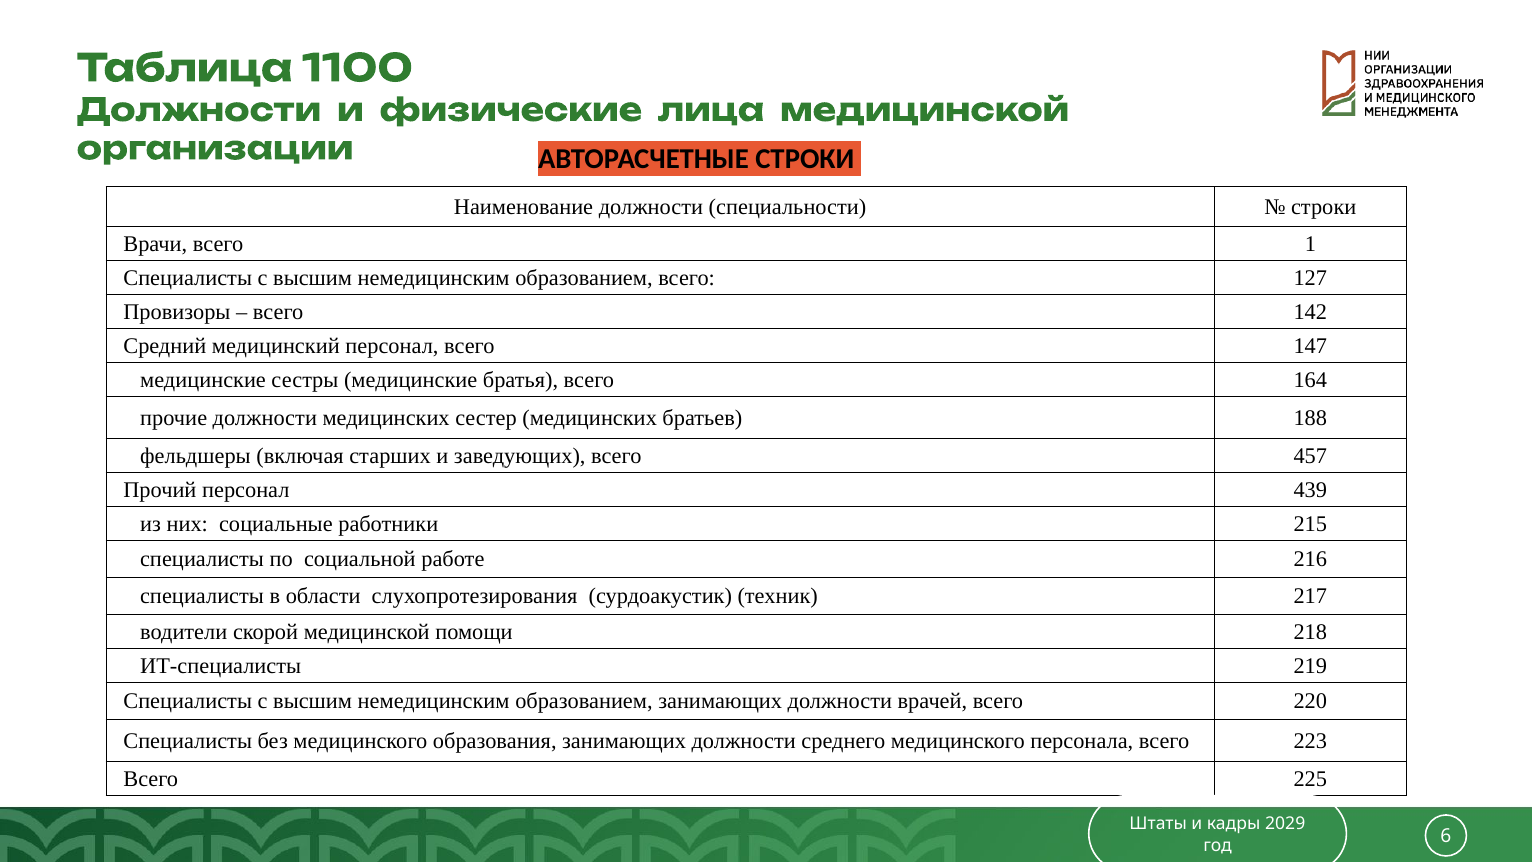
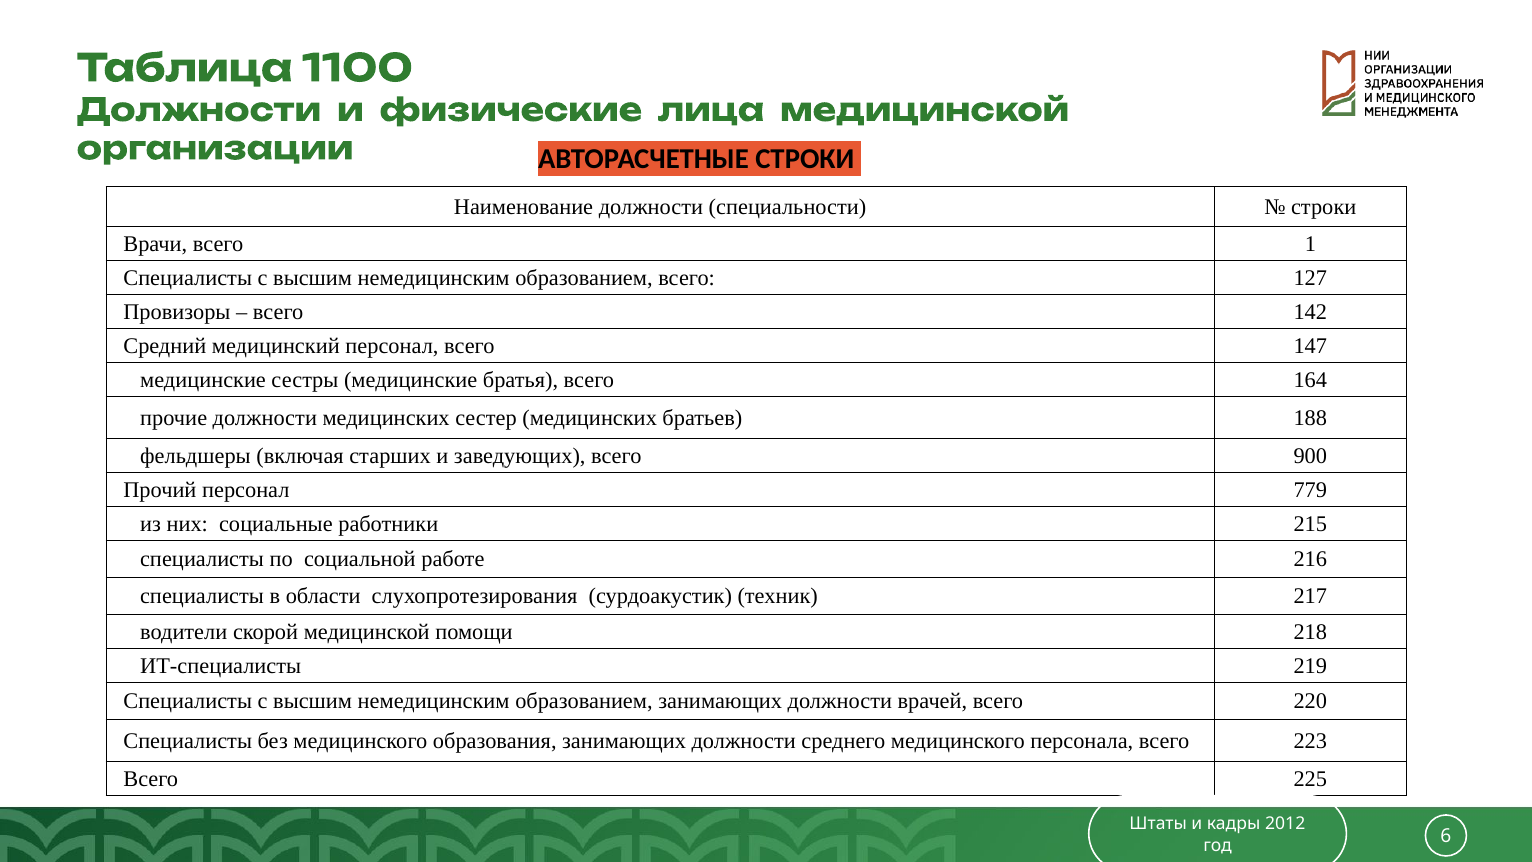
457: 457 -> 900
439: 439 -> 779
2029: 2029 -> 2012
